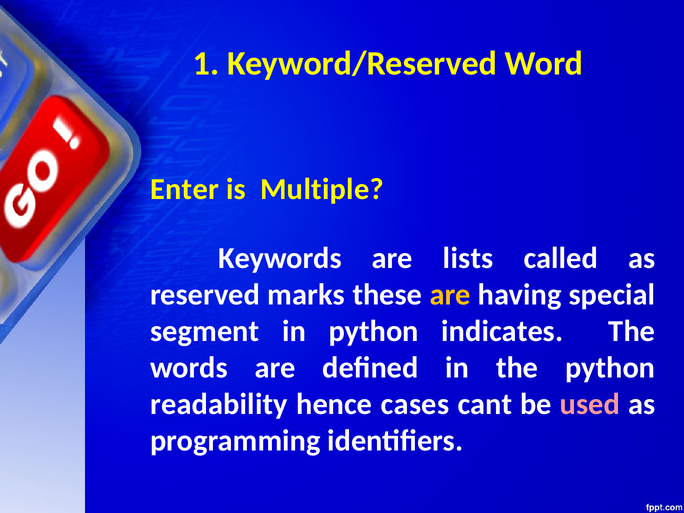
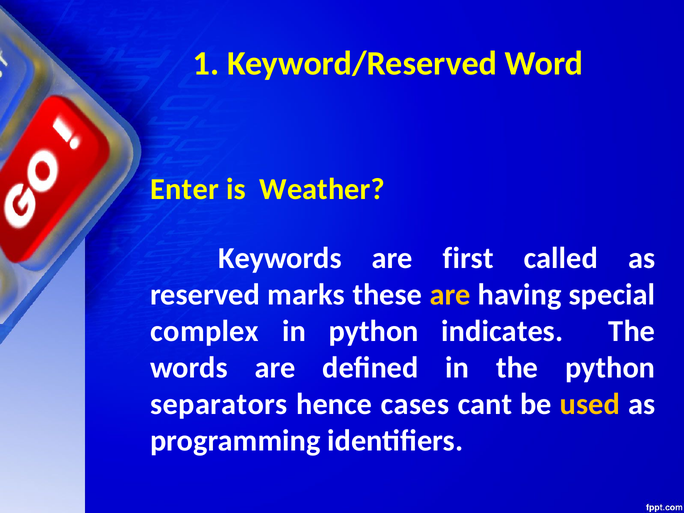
Multiple: Multiple -> Weather
lists: lists -> first
segment: segment -> complex
readability: readability -> separators
used colour: pink -> yellow
